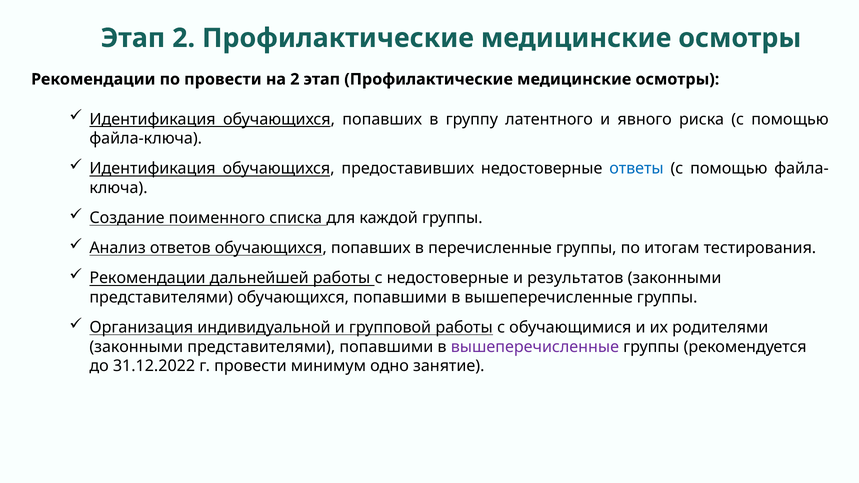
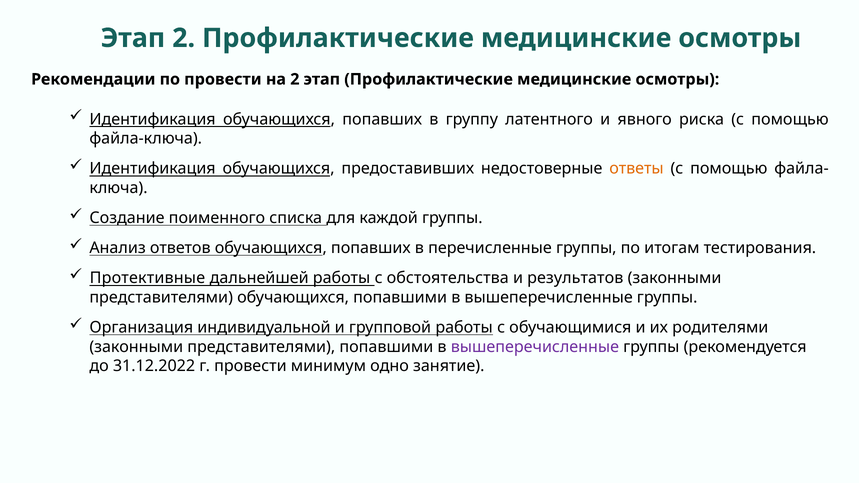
ответы colour: blue -> orange
Рекомендации at (148, 278): Рекомендации -> Протективные
с недостоверные: недостоверные -> обстоятельства
